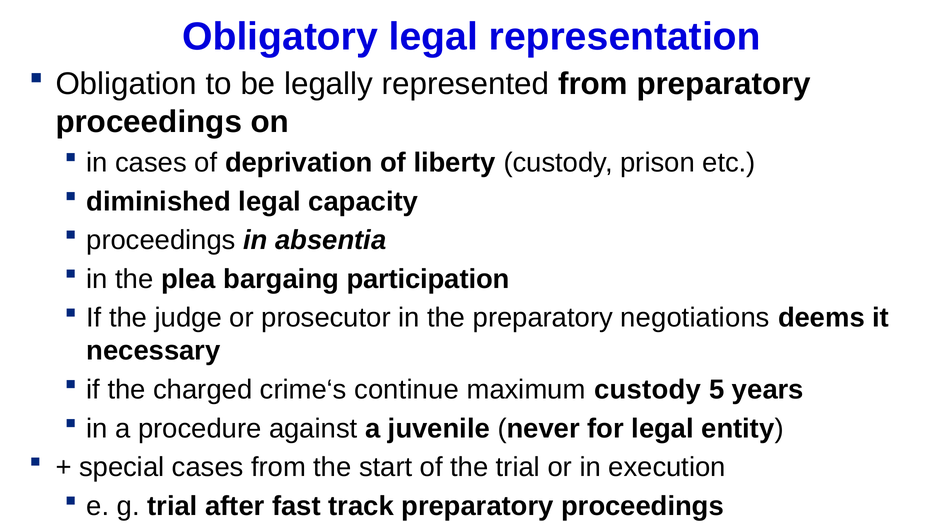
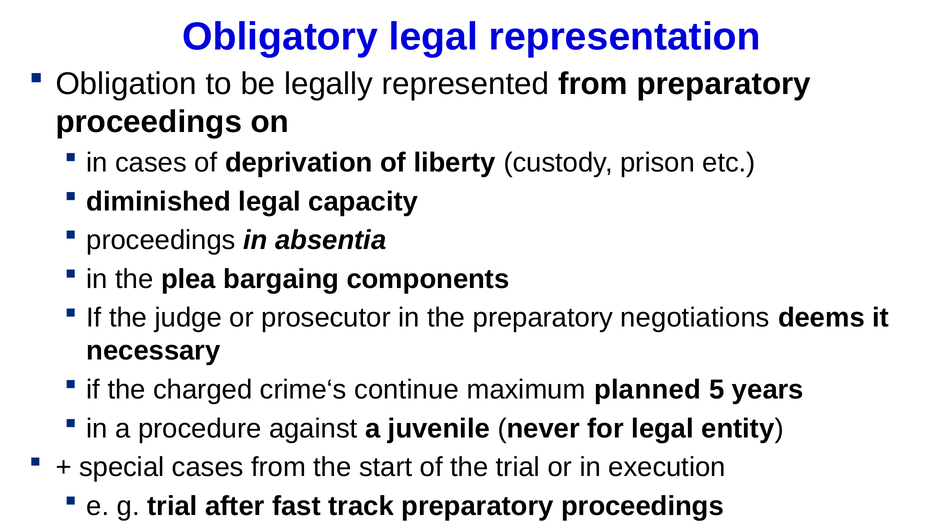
participation: participation -> components
maximum custody: custody -> planned
